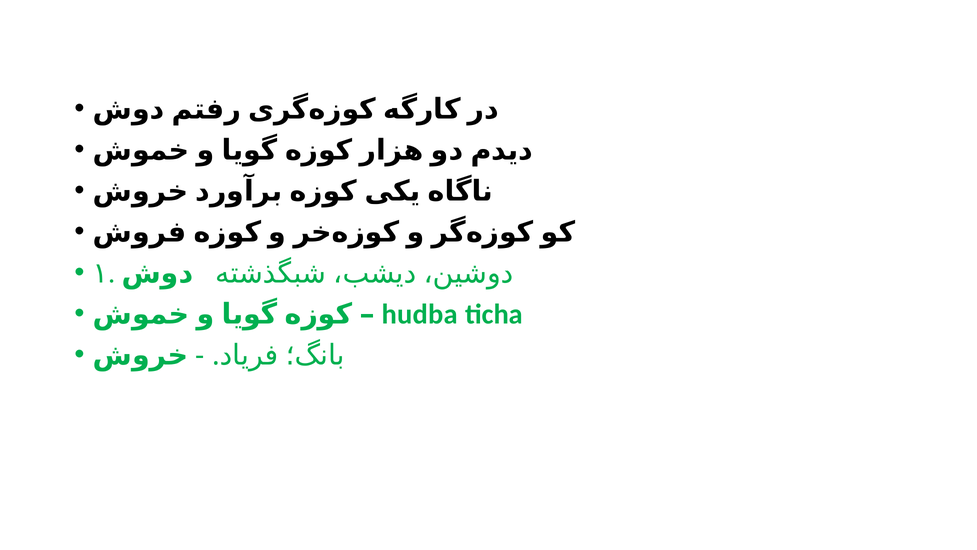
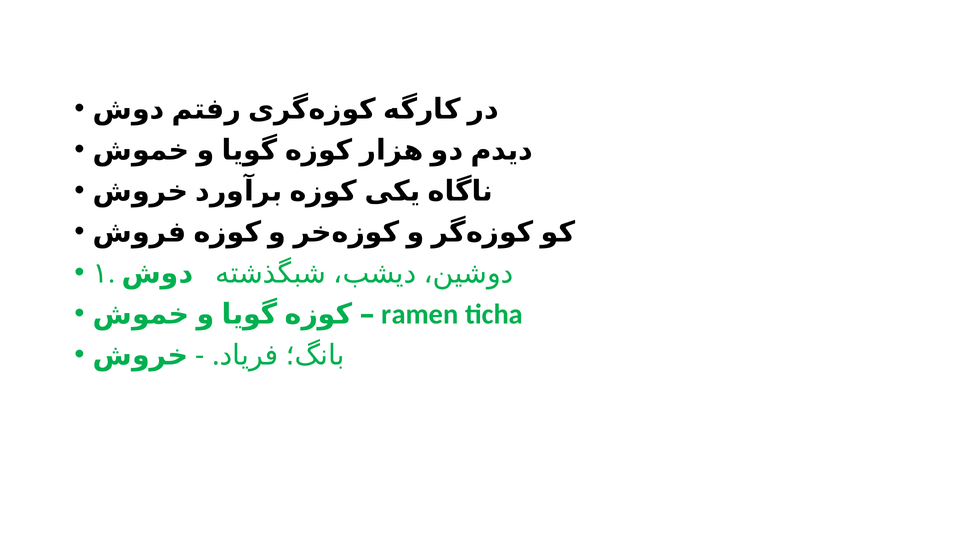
hudba: hudba -> ramen
